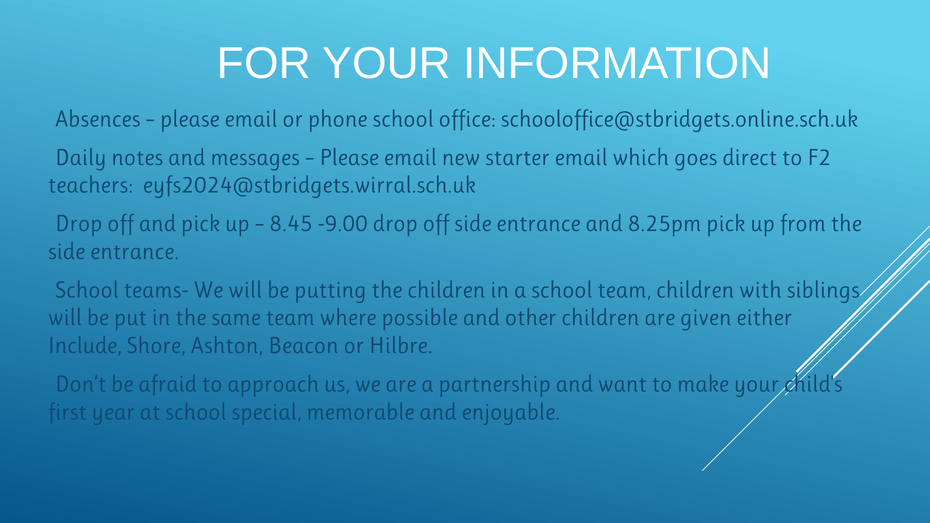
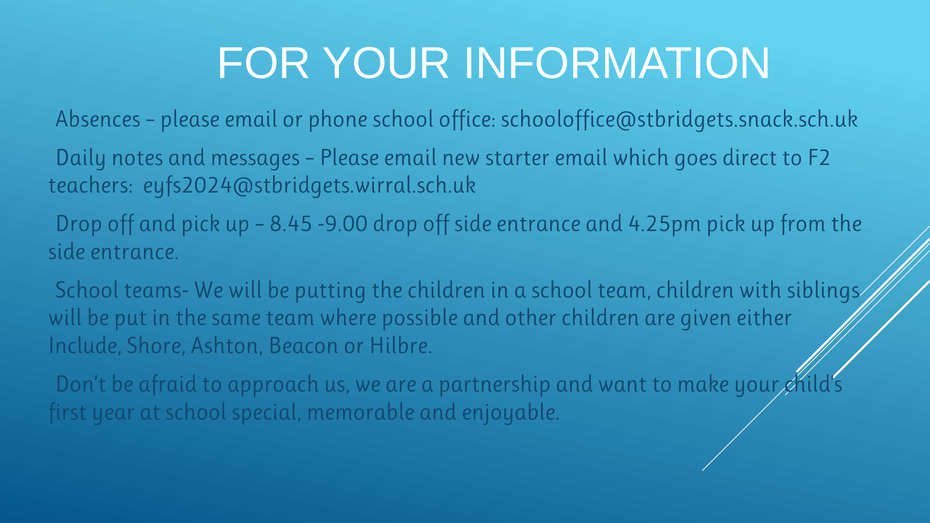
schooloffice@stbridgets.online.sch.uk: schooloffice@stbridgets.online.sch.uk -> schooloffice@stbridgets.snack.sch.uk
8.25pm: 8.25pm -> 4.25pm
